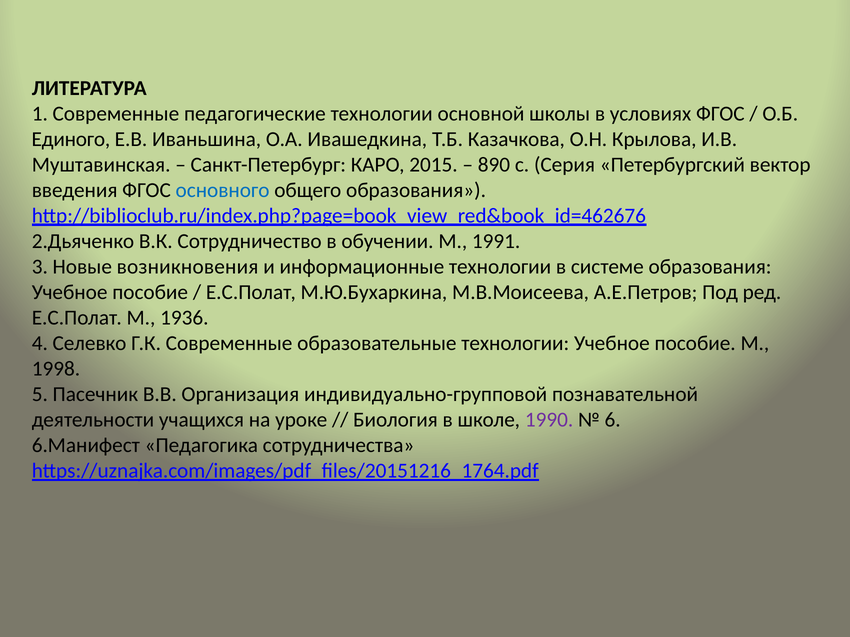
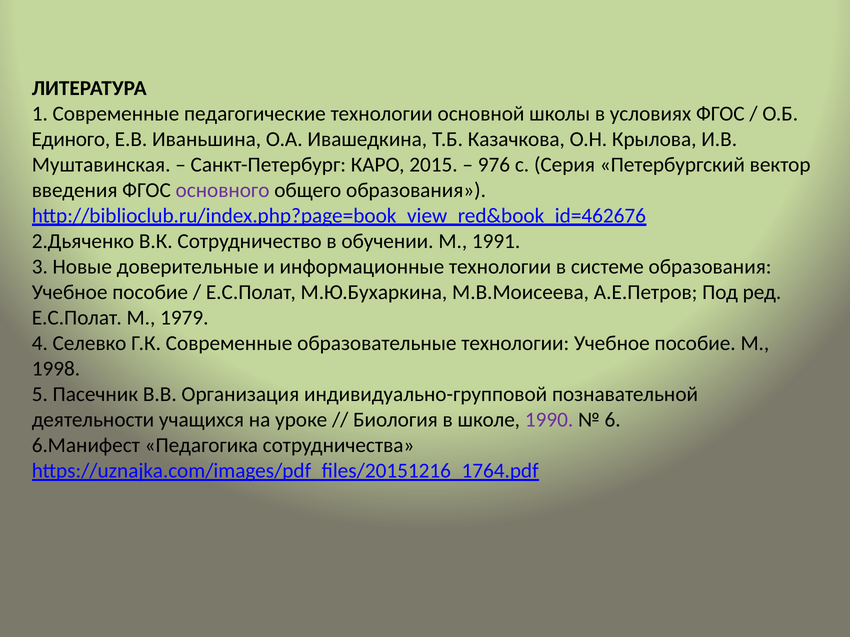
890: 890 -> 976
основного colour: blue -> purple
возникновения: возникновения -> доверительные
1936: 1936 -> 1979
